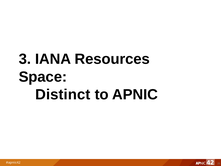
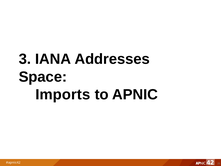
Resources: Resources -> Addresses
Distinct: Distinct -> Imports
